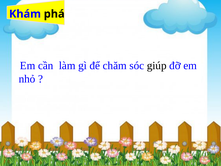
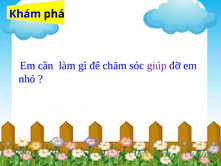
giúp colour: black -> purple
